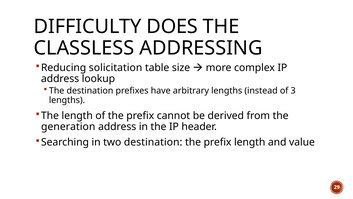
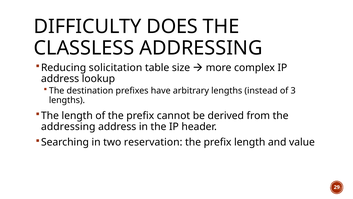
generation at (68, 126): generation -> addressing
two destination: destination -> reservation
